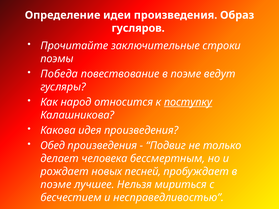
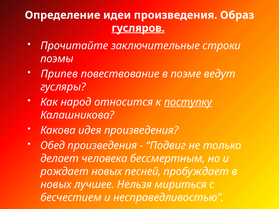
гусляров underline: none -> present
Победа: Победа -> Припев
поэме at (56, 185): поэме -> новых
